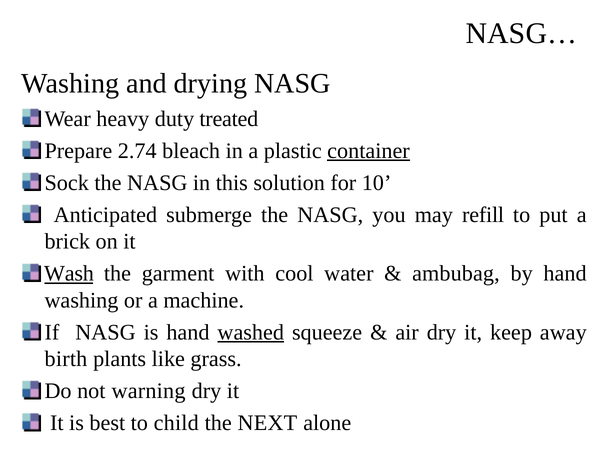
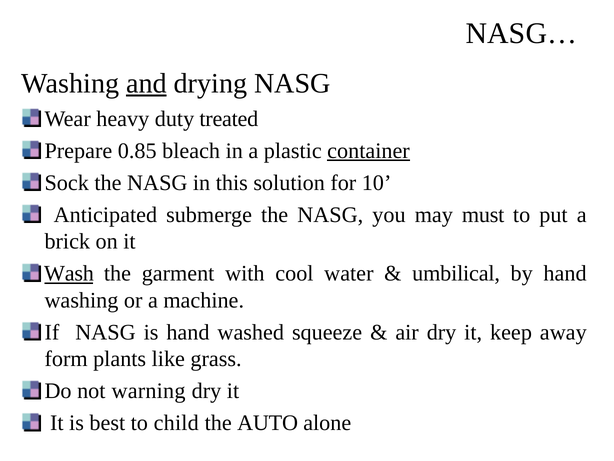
and underline: none -> present
2.74: 2.74 -> 0.85
refill: refill -> must
ambubag: ambubag -> umbilical
washed underline: present -> none
birth: birth -> form
NEXT: NEXT -> AUTO
